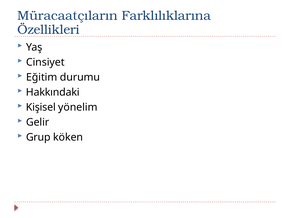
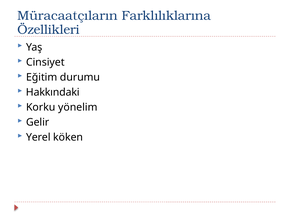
Kişisel: Kişisel -> Korku
Grup: Grup -> Yerel
